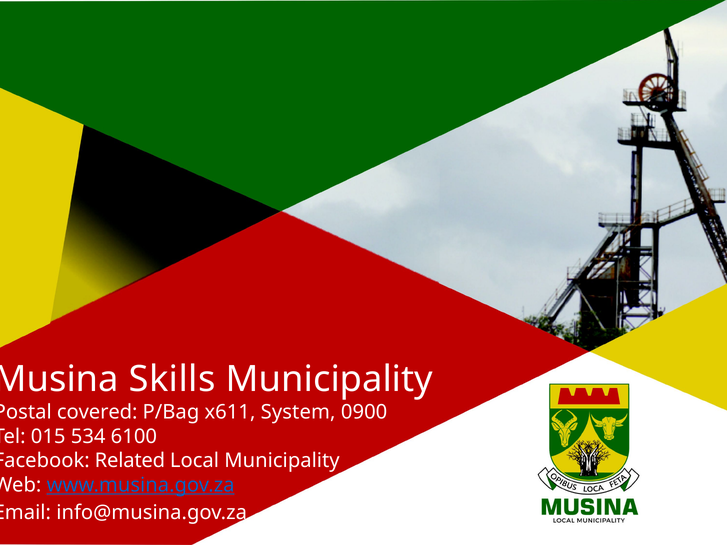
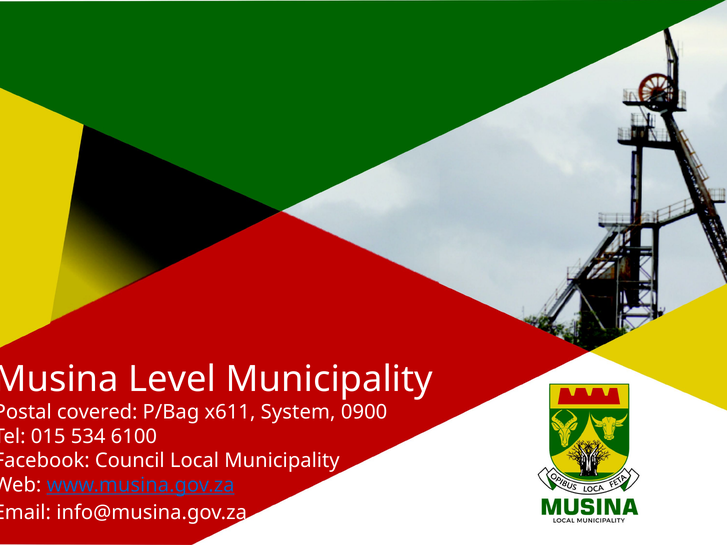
Skills: Skills -> Level
Related: Related -> Council
